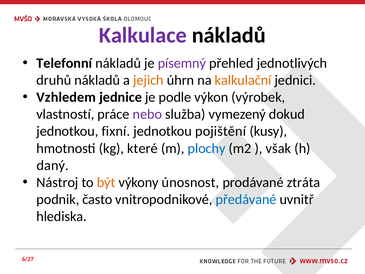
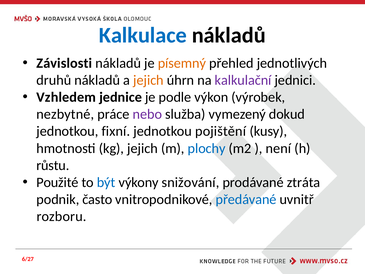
Kalkulace colour: purple -> blue
Telefonní: Telefonní -> Závislosti
písemný colour: purple -> orange
kalkulační colour: orange -> purple
vlastností: vlastností -> nezbytné
kg které: které -> jejich
však: však -> není
daný: daný -> růstu
Nástroj: Nástroj -> Použité
být colour: orange -> blue
únosnost: únosnost -> snižování
hlediska: hlediska -> rozboru
